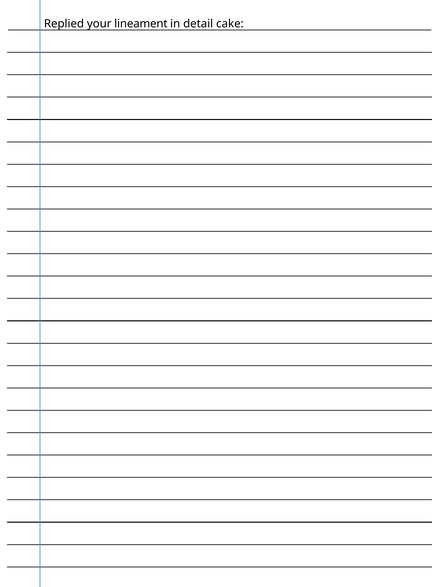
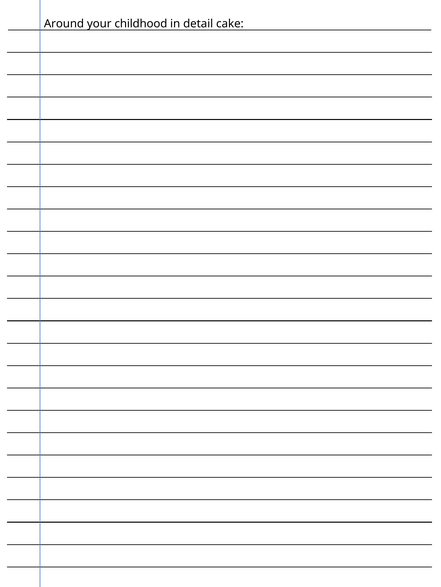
Replied: Replied -> Around
lineament: lineament -> childhood
